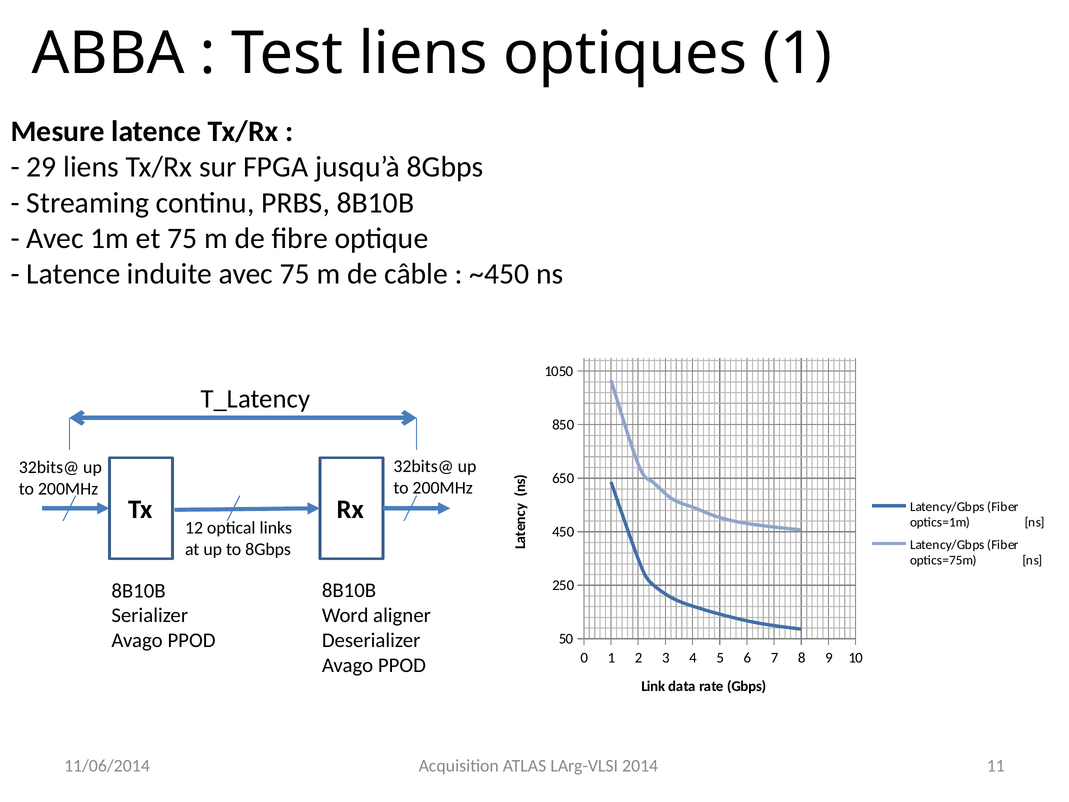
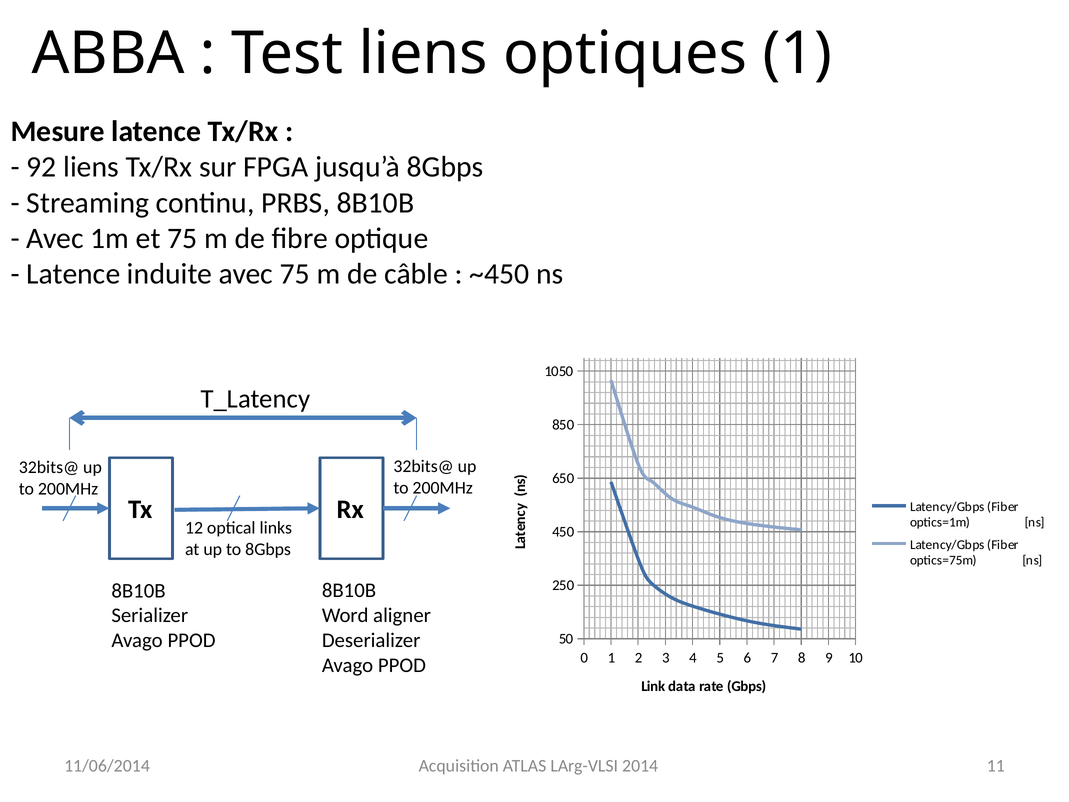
29: 29 -> 92
